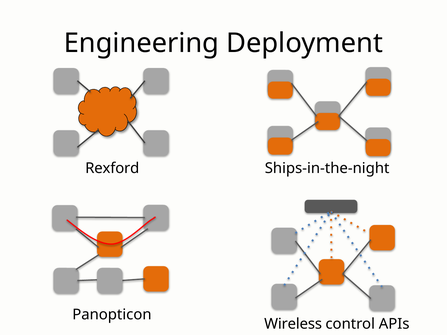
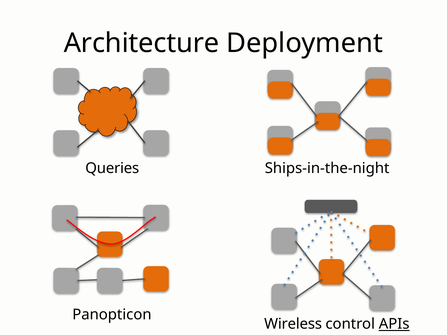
Engineering: Engineering -> Architecture
Rexford: Rexford -> Queries
APIs underline: none -> present
